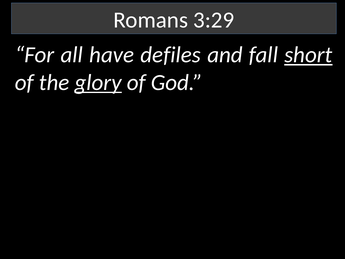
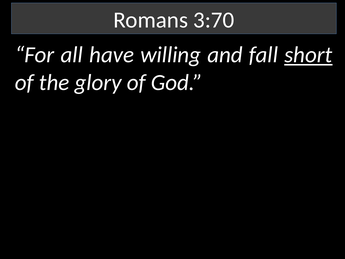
3:29: 3:29 -> 3:70
defiles: defiles -> willing
glory underline: present -> none
